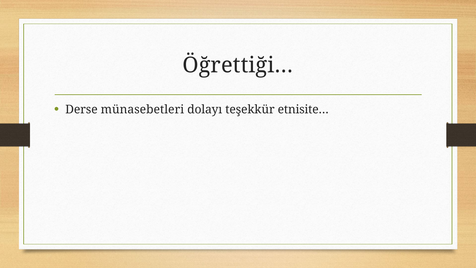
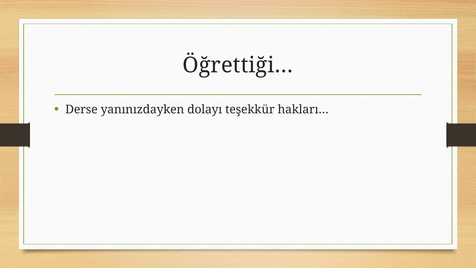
münasebetleri: münasebetleri -> yanınızdayken
etnisite…: etnisite… -> hakları…
